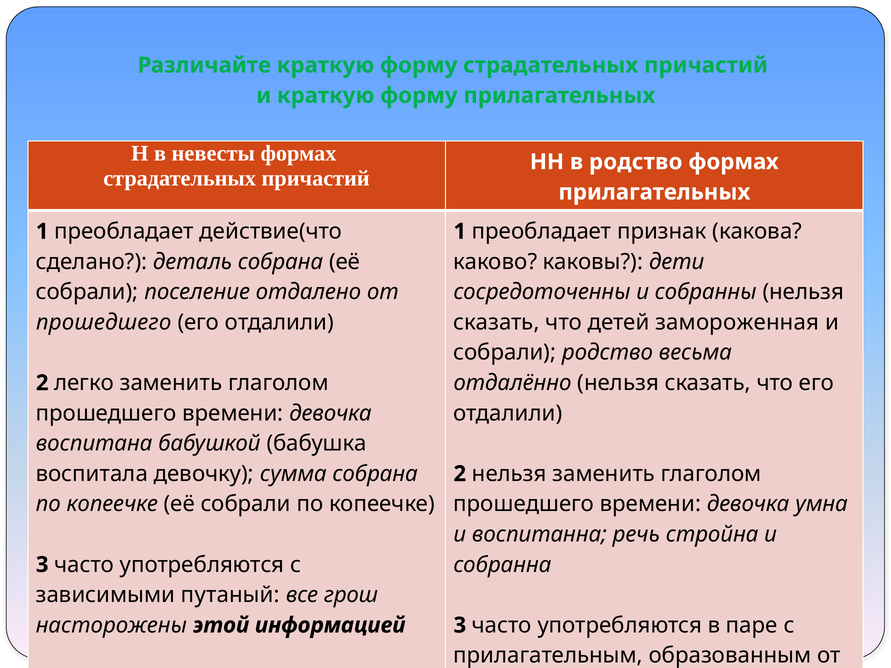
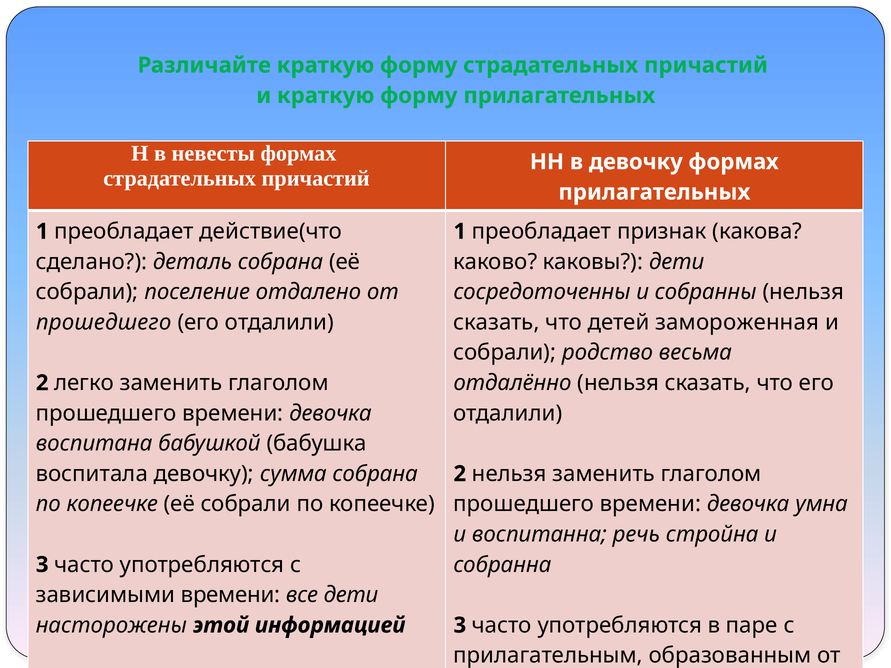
в родство: родство -> девочку
зависимыми путаный: путаный -> времени
все грош: грош -> дети
